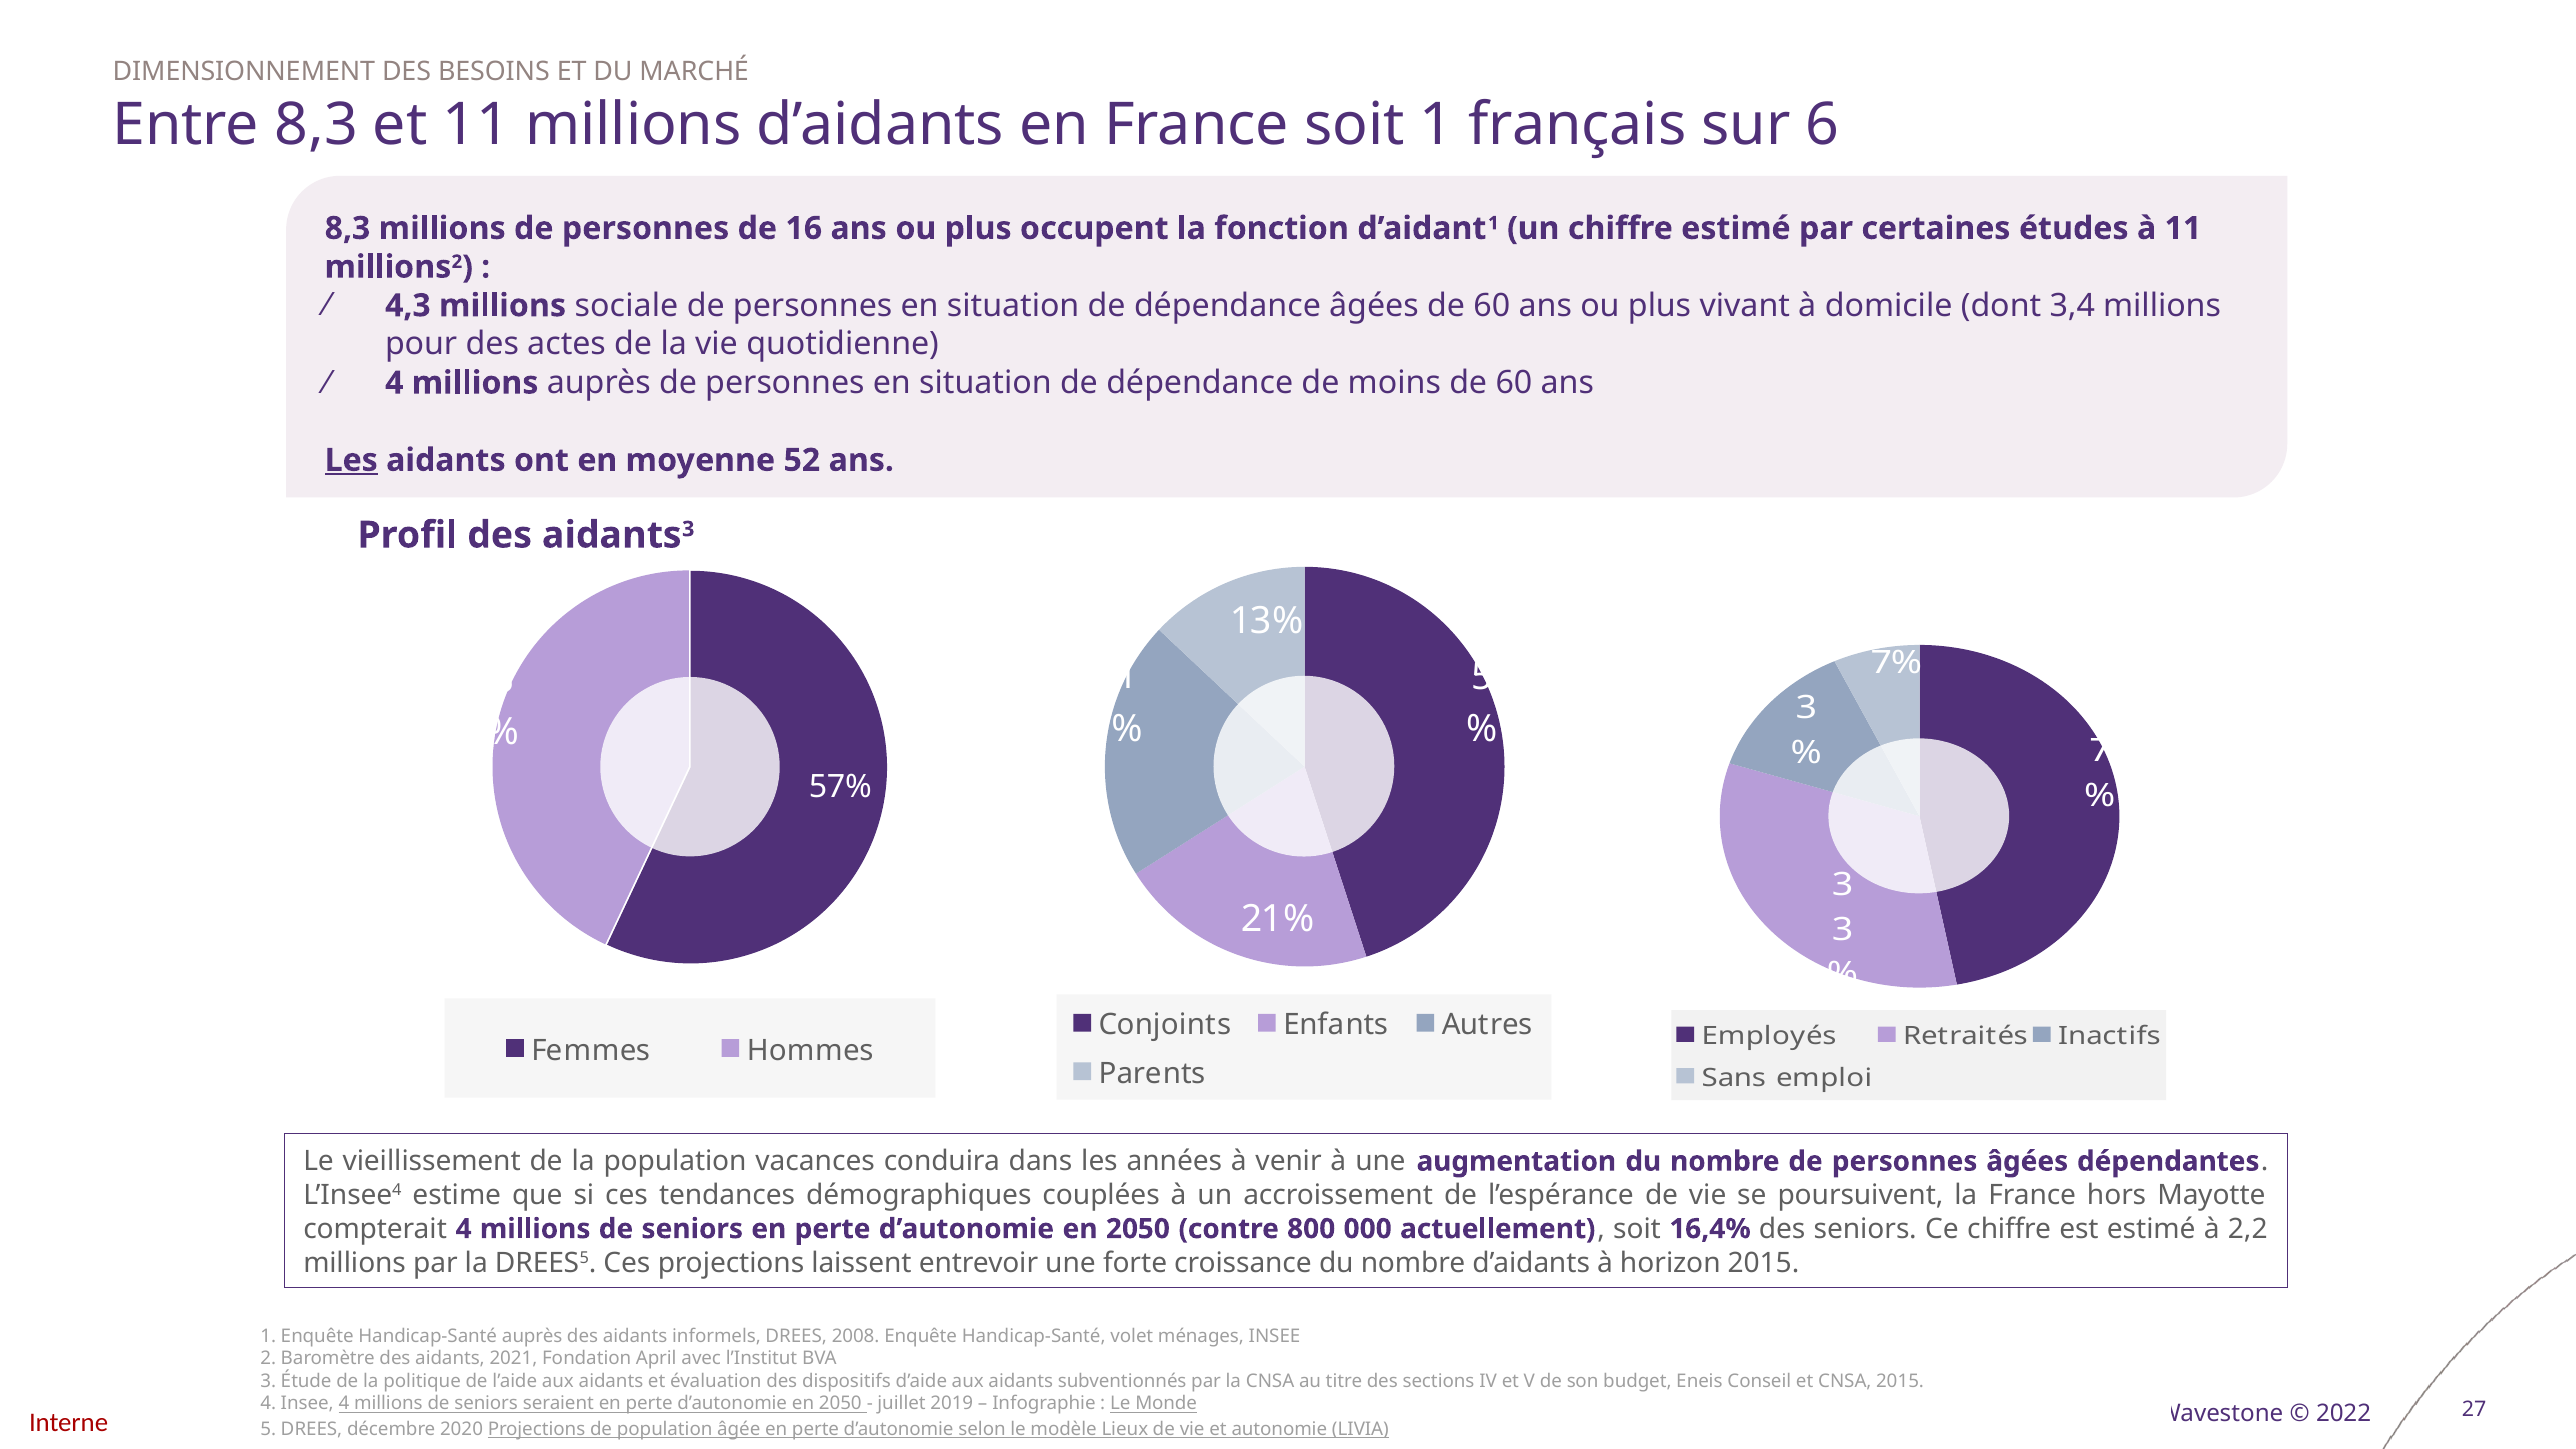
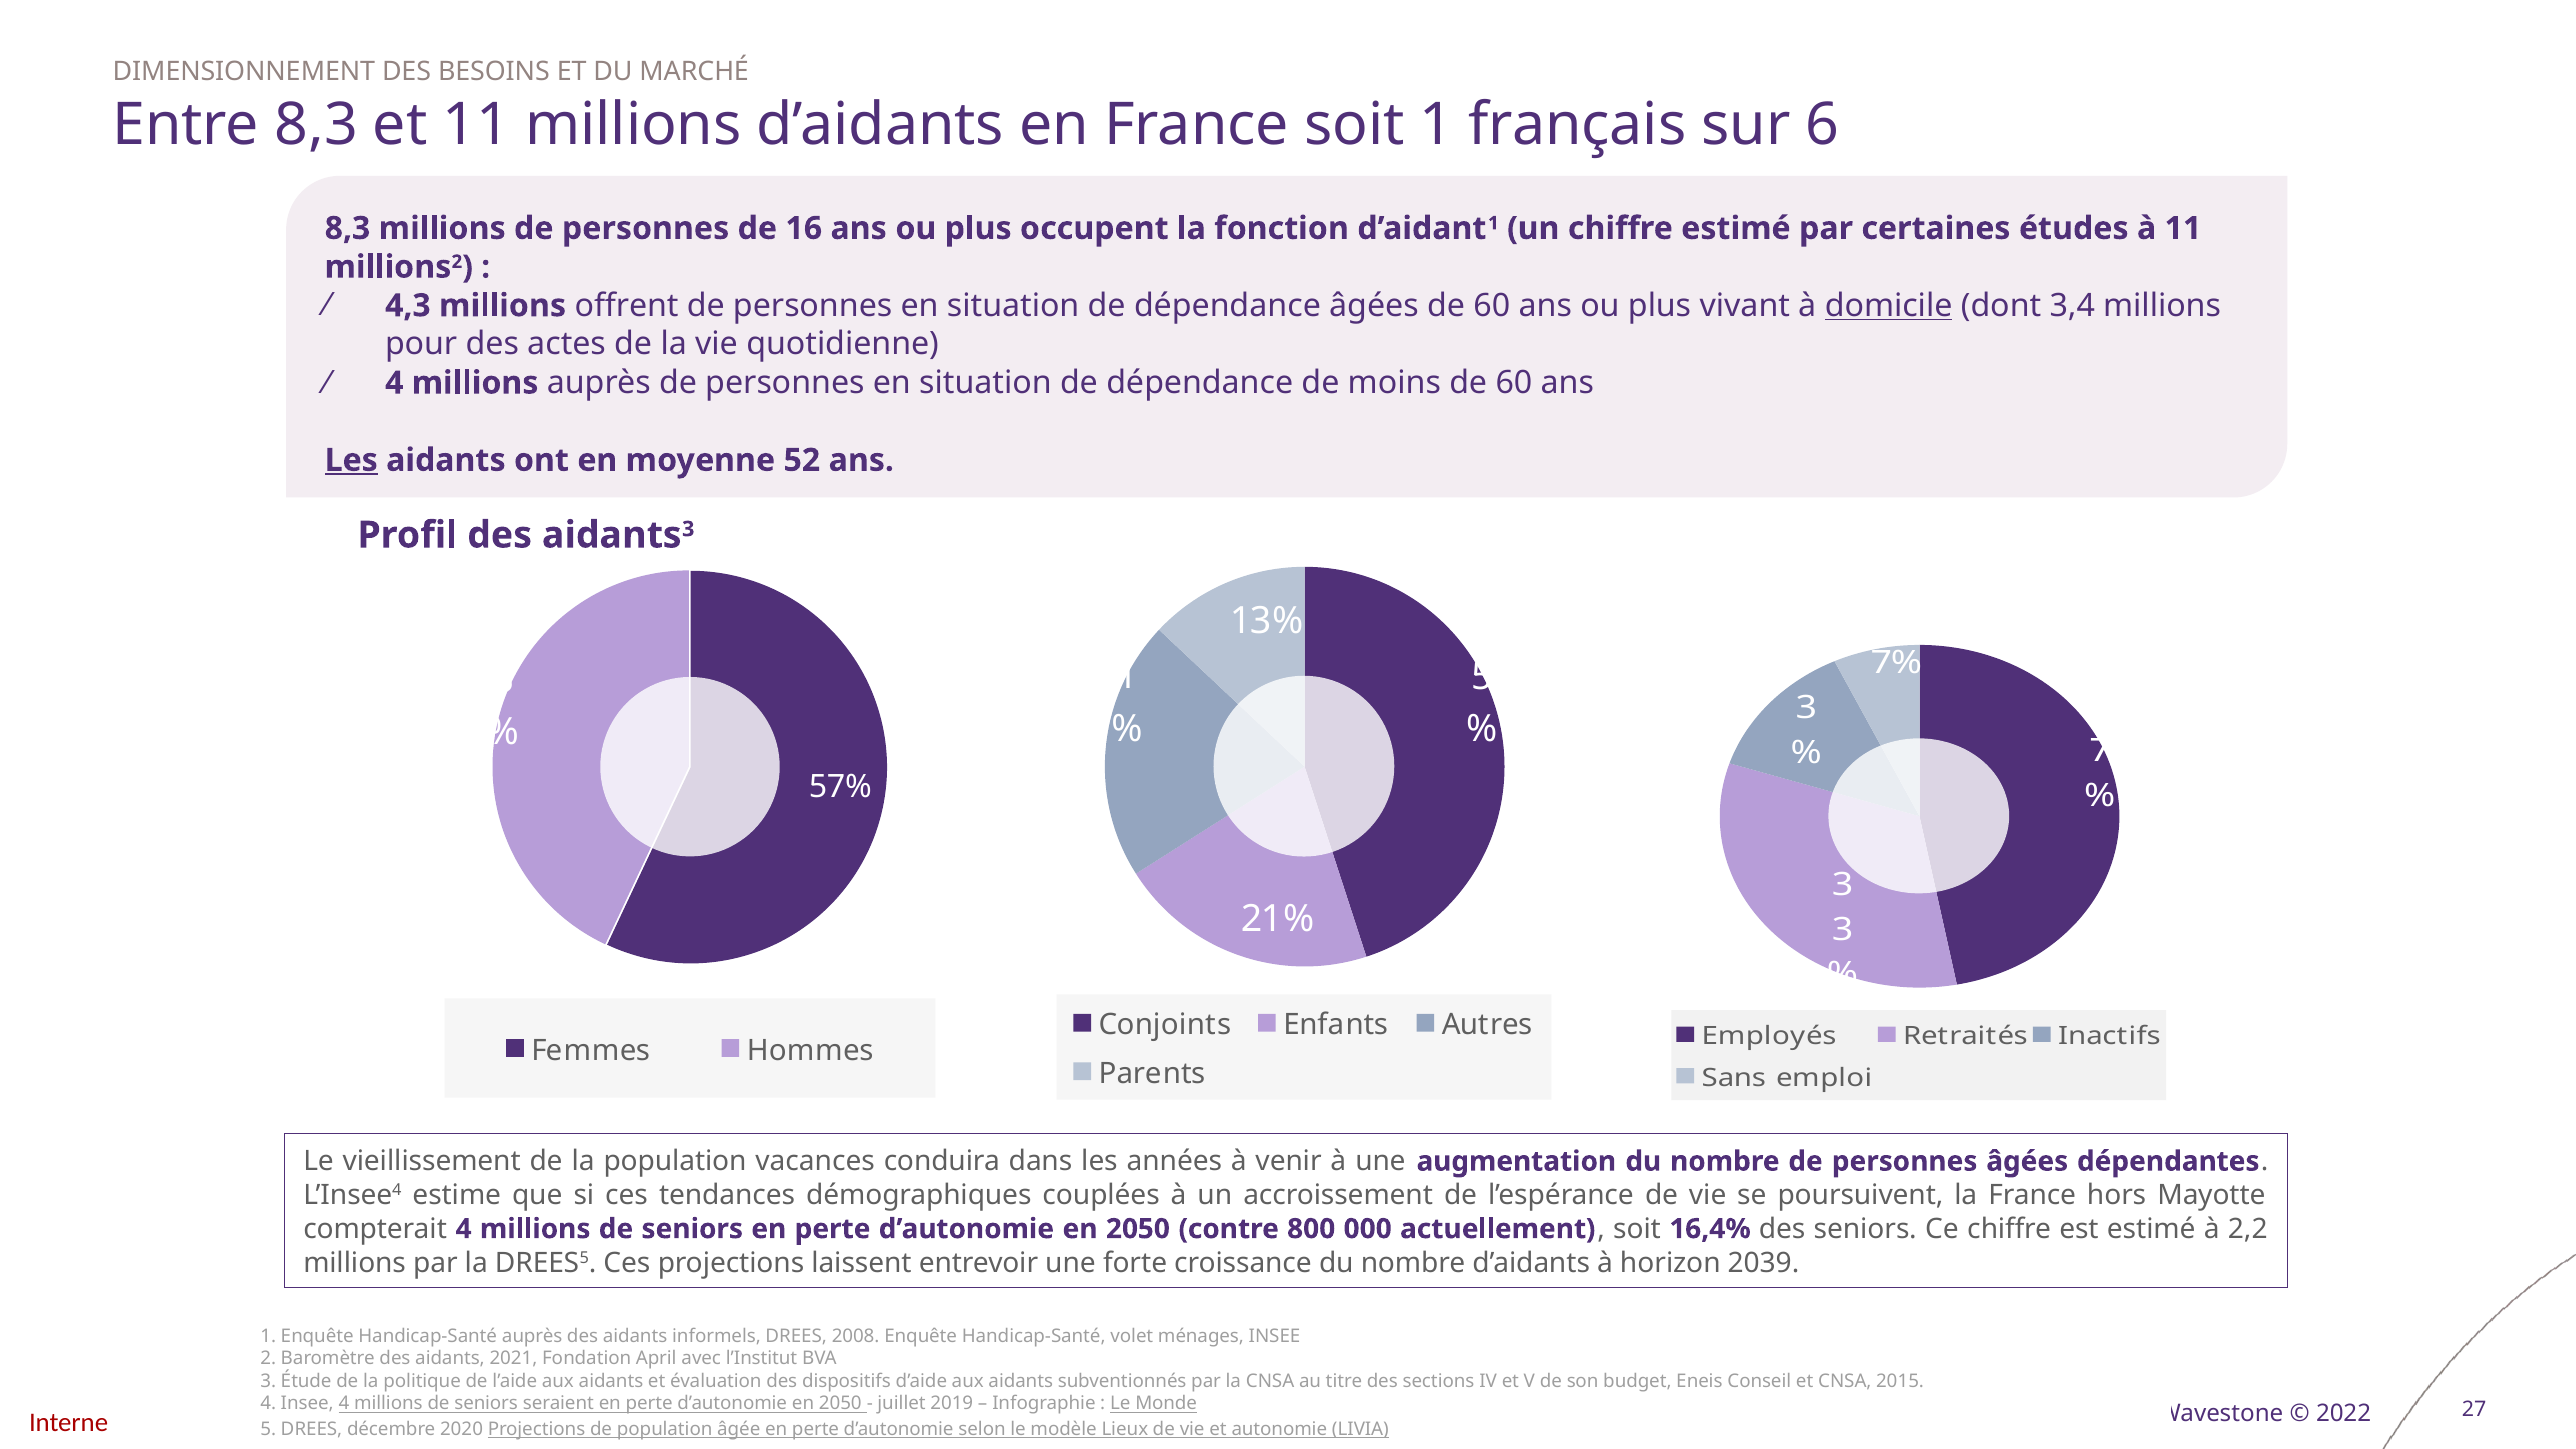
sociale: sociale -> offrent
domicile underline: none -> present
horizon 2015: 2015 -> 2039
